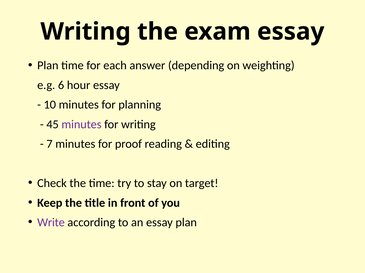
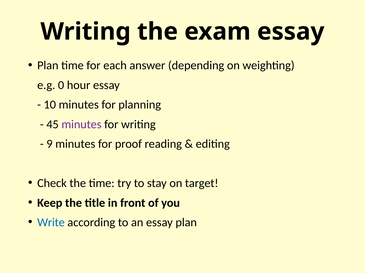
6: 6 -> 0
7: 7 -> 9
Write colour: purple -> blue
